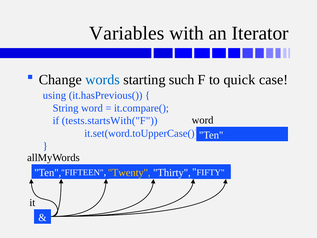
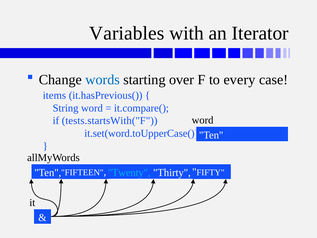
such: such -> over
quick: quick -> every
using: using -> items
Twenty at (129, 172) colour: yellow -> light blue
